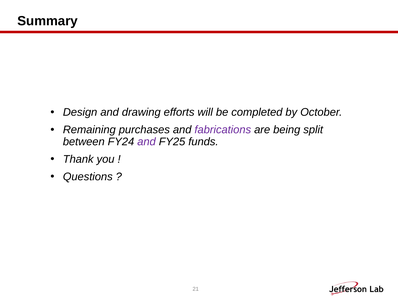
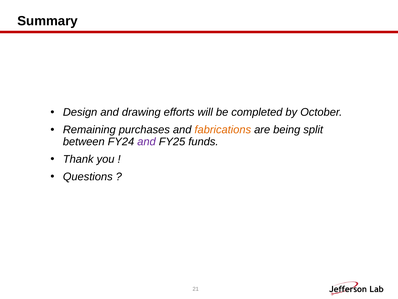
fabrications colour: purple -> orange
